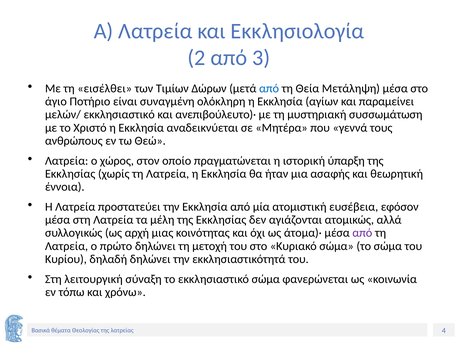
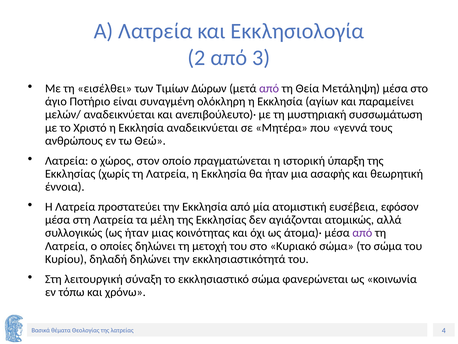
από at (269, 88) colour: blue -> purple
μελών/ εκκλησιαστικό: εκκλησιαστικό -> αναδεικνύεται
ως αρχή: αρχή -> ήταν
πρώτο: πρώτο -> οποίες
